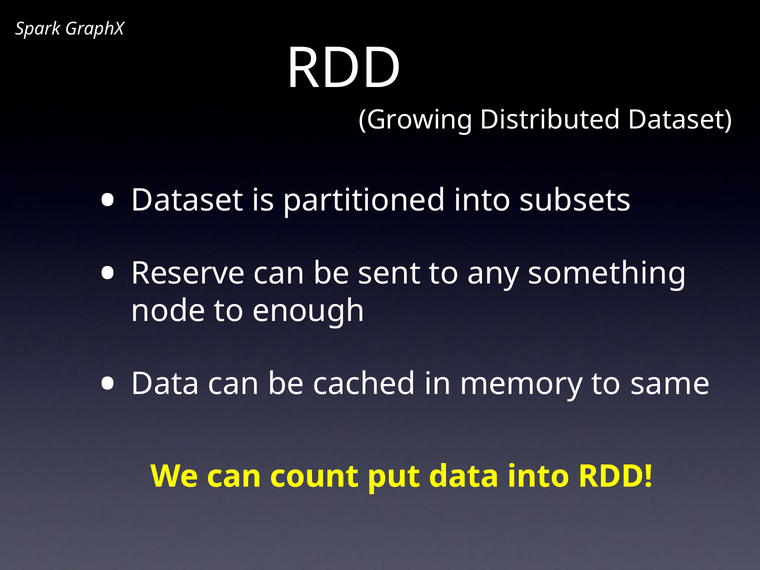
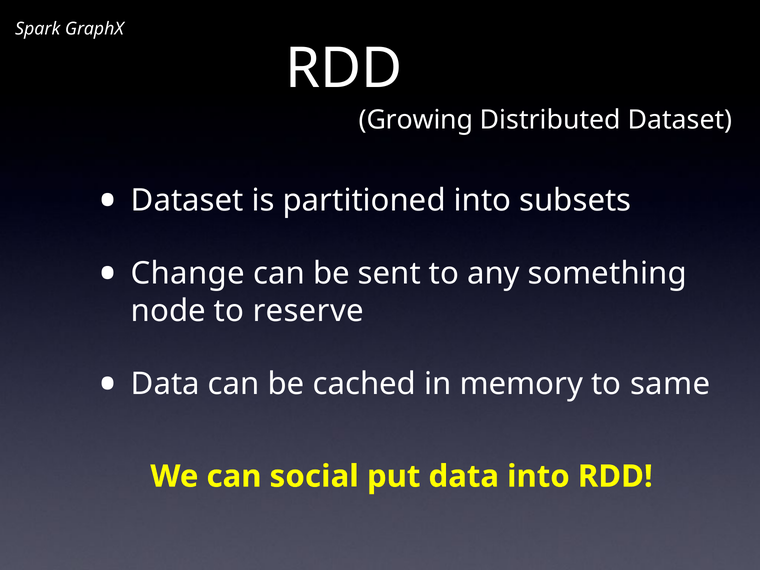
Reserve: Reserve -> Change
enough: enough -> reserve
count: count -> social
